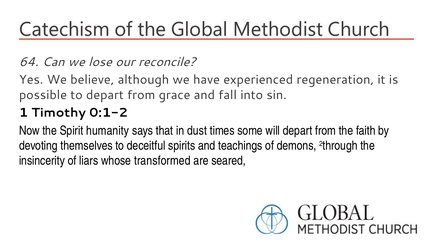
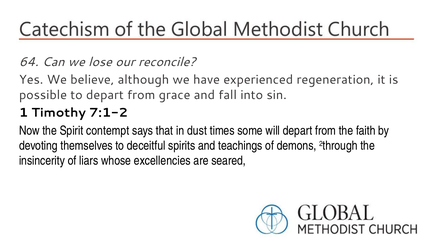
0:1-2: 0:1-2 -> 7:1-2
humanity: humanity -> contempt
transformed: transformed -> excellencies
